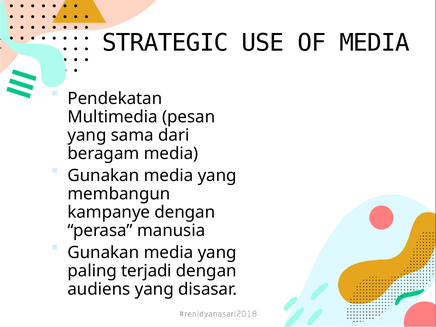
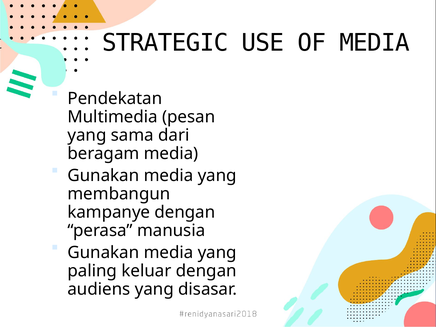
terjadi: terjadi -> keluar
